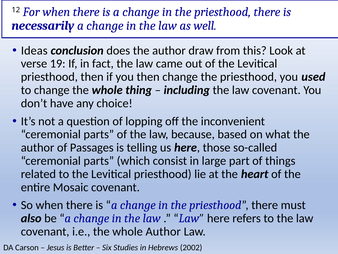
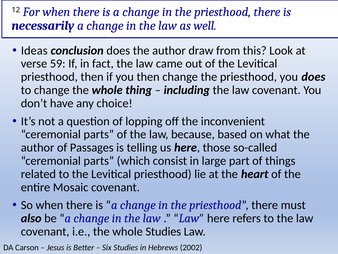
19: 19 -> 59
you used: used -> does
whole Author: Author -> Studies
